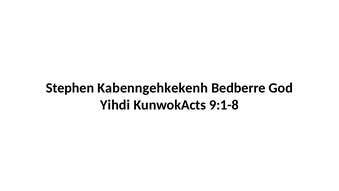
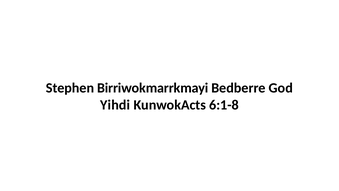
Kabenngehkekenh: Kabenngehkekenh -> Birriwokmarrkmayi
9:1-8: 9:1-8 -> 6:1-8
